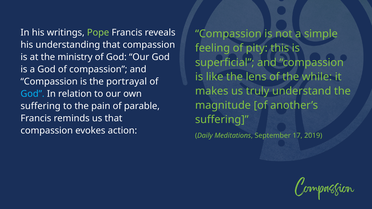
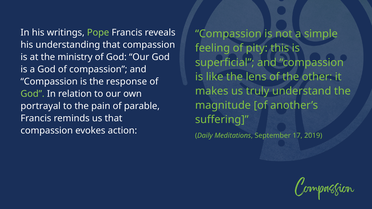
while: while -> other
portrayal: portrayal -> response
God at (33, 94) colour: light blue -> light green
suffering at (41, 106): suffering -> portrayal
